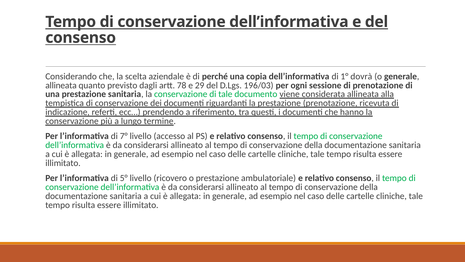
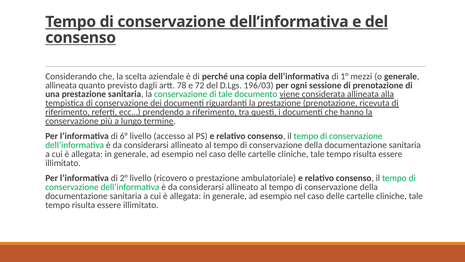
dovrà: dovrà -> mezzi
29: 29 -> 72
indicazione at (68, 112): indicazione -> riferimento
7°: 7° -> 6°
5°: 5° -> 2°
